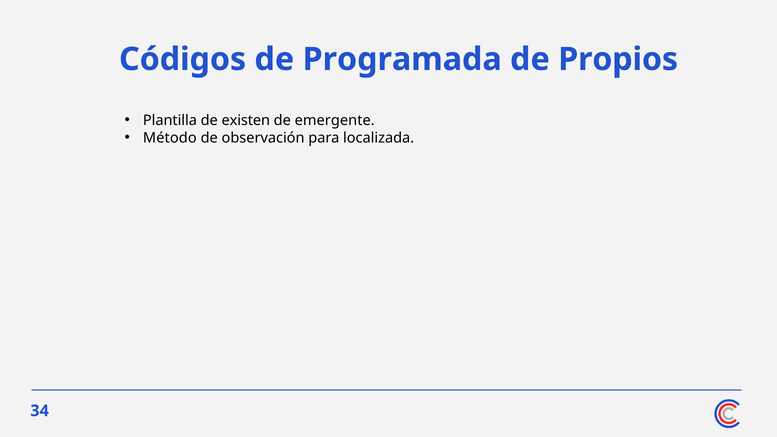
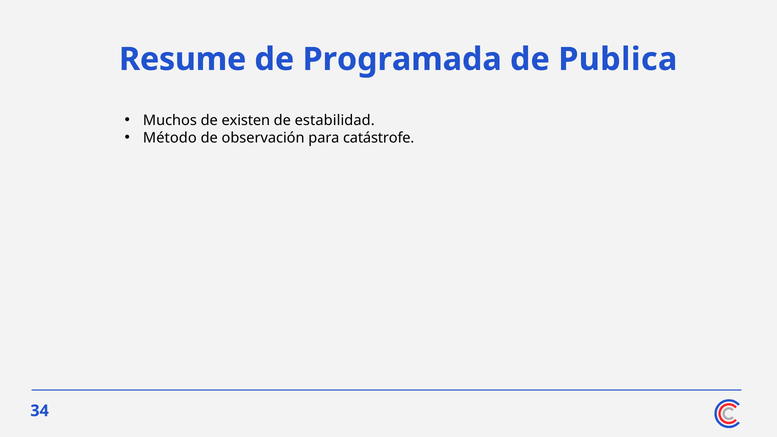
Códigos: Códigos -> Resume
Propios: Propios -> Publica
Plantilla: Plantilla -> Muchos
emergente: emergente -> estabilidad
localizada: localizada -> catástrofe
